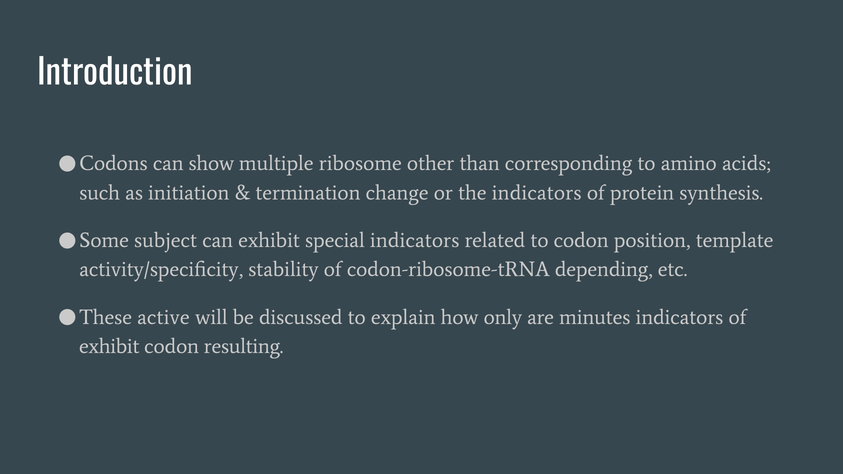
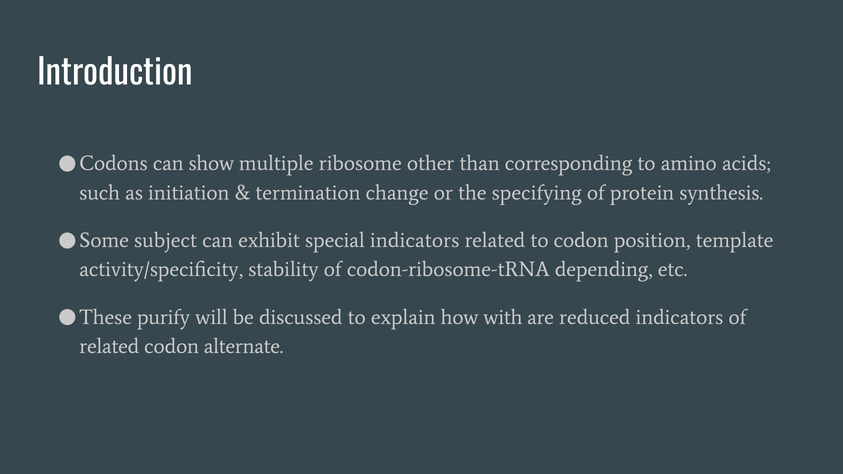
the indicators: indicators -> specifying
active: active -> purify
only: only -> with
minutes: minutes -> reduced
exhibit at (109, 346): exhibit -> related
resulting: resulting -> alternate
